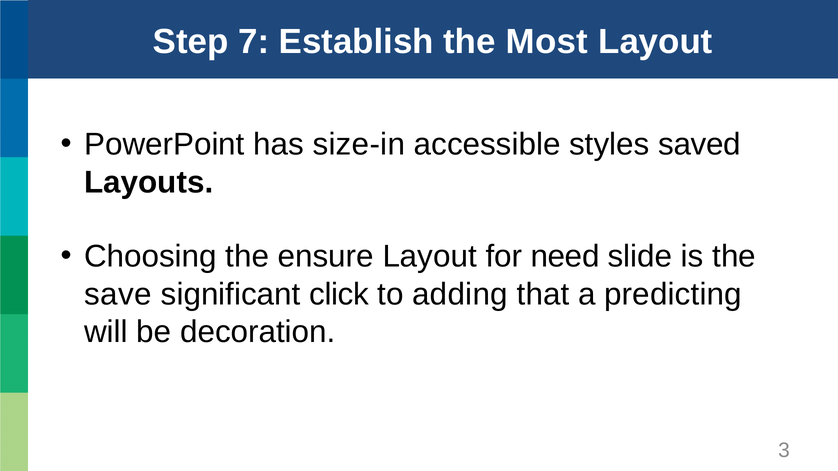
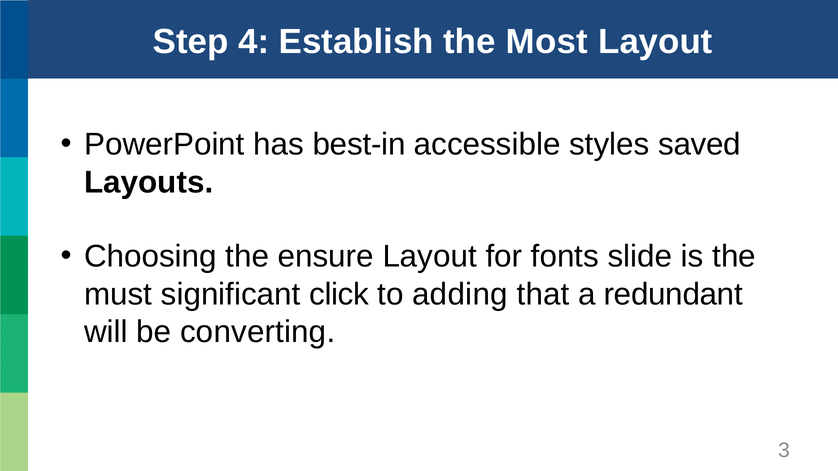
7: 7 -> 4
size-in: size-in -> best-in
need: need -> fonts
save: save -> must
predicting: predicting -> redundant
decoration: decoration -> converting
